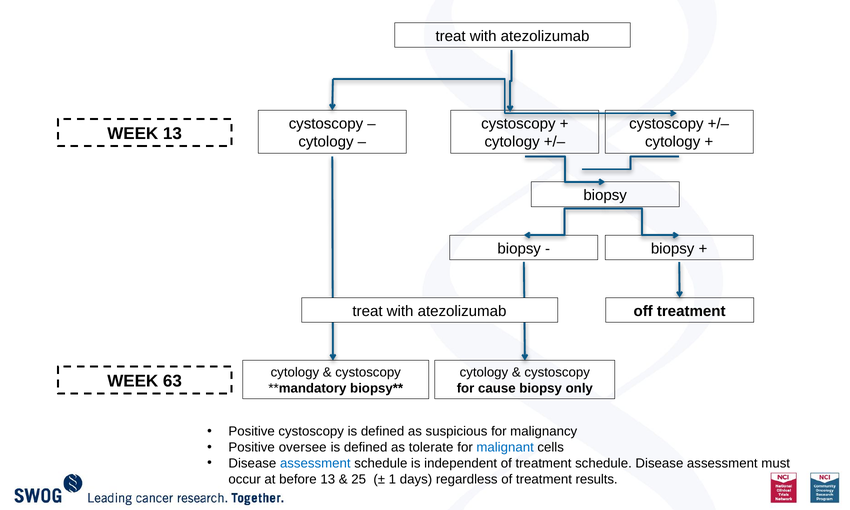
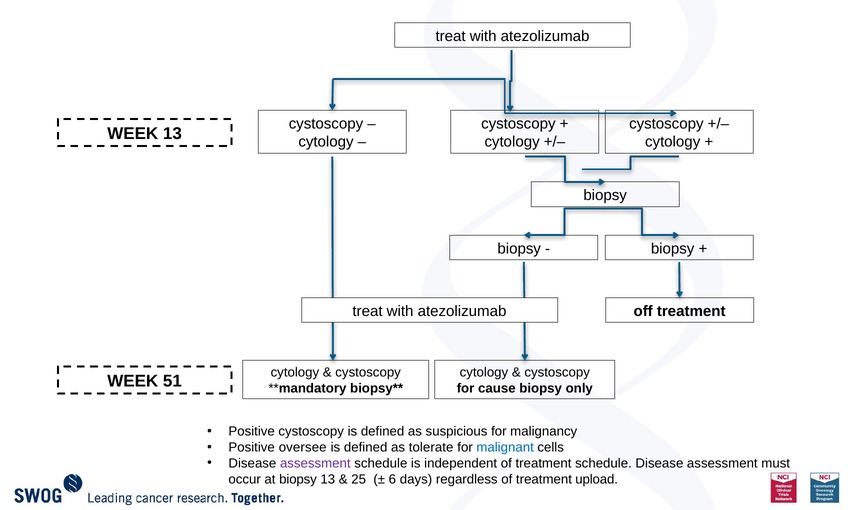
63: 63 -> 51
assessment at (315, 463) colour: blue -> purple
at before: before -> biopsy
1: 1 -> 6
results: results -> upload
